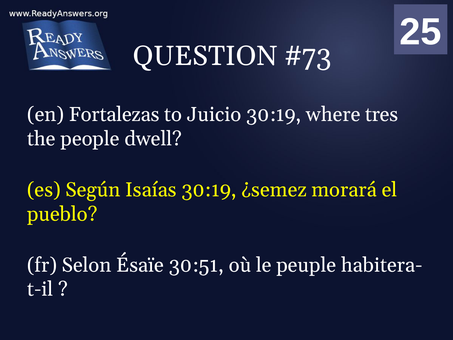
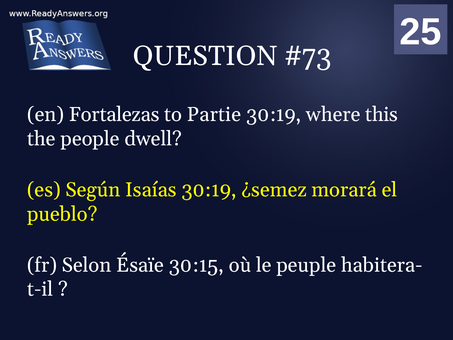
Juicio: Juicio -> Partie
tres: tres -> this
30:51: 30:51 -> 30:15
